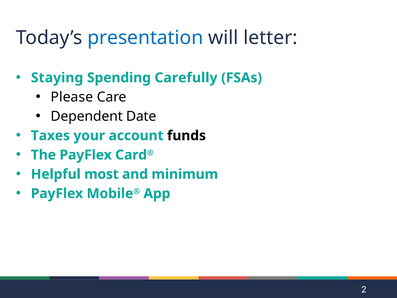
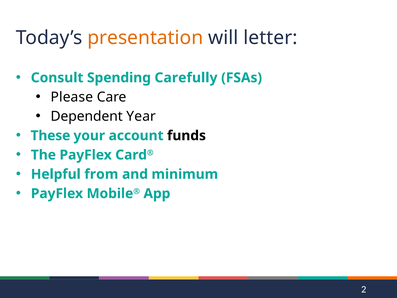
presentation colour: blue -> orange
Staying: Staying -> Consult
Date: Date -> Year
Taxes: Taxes -> These
most: most -> from
